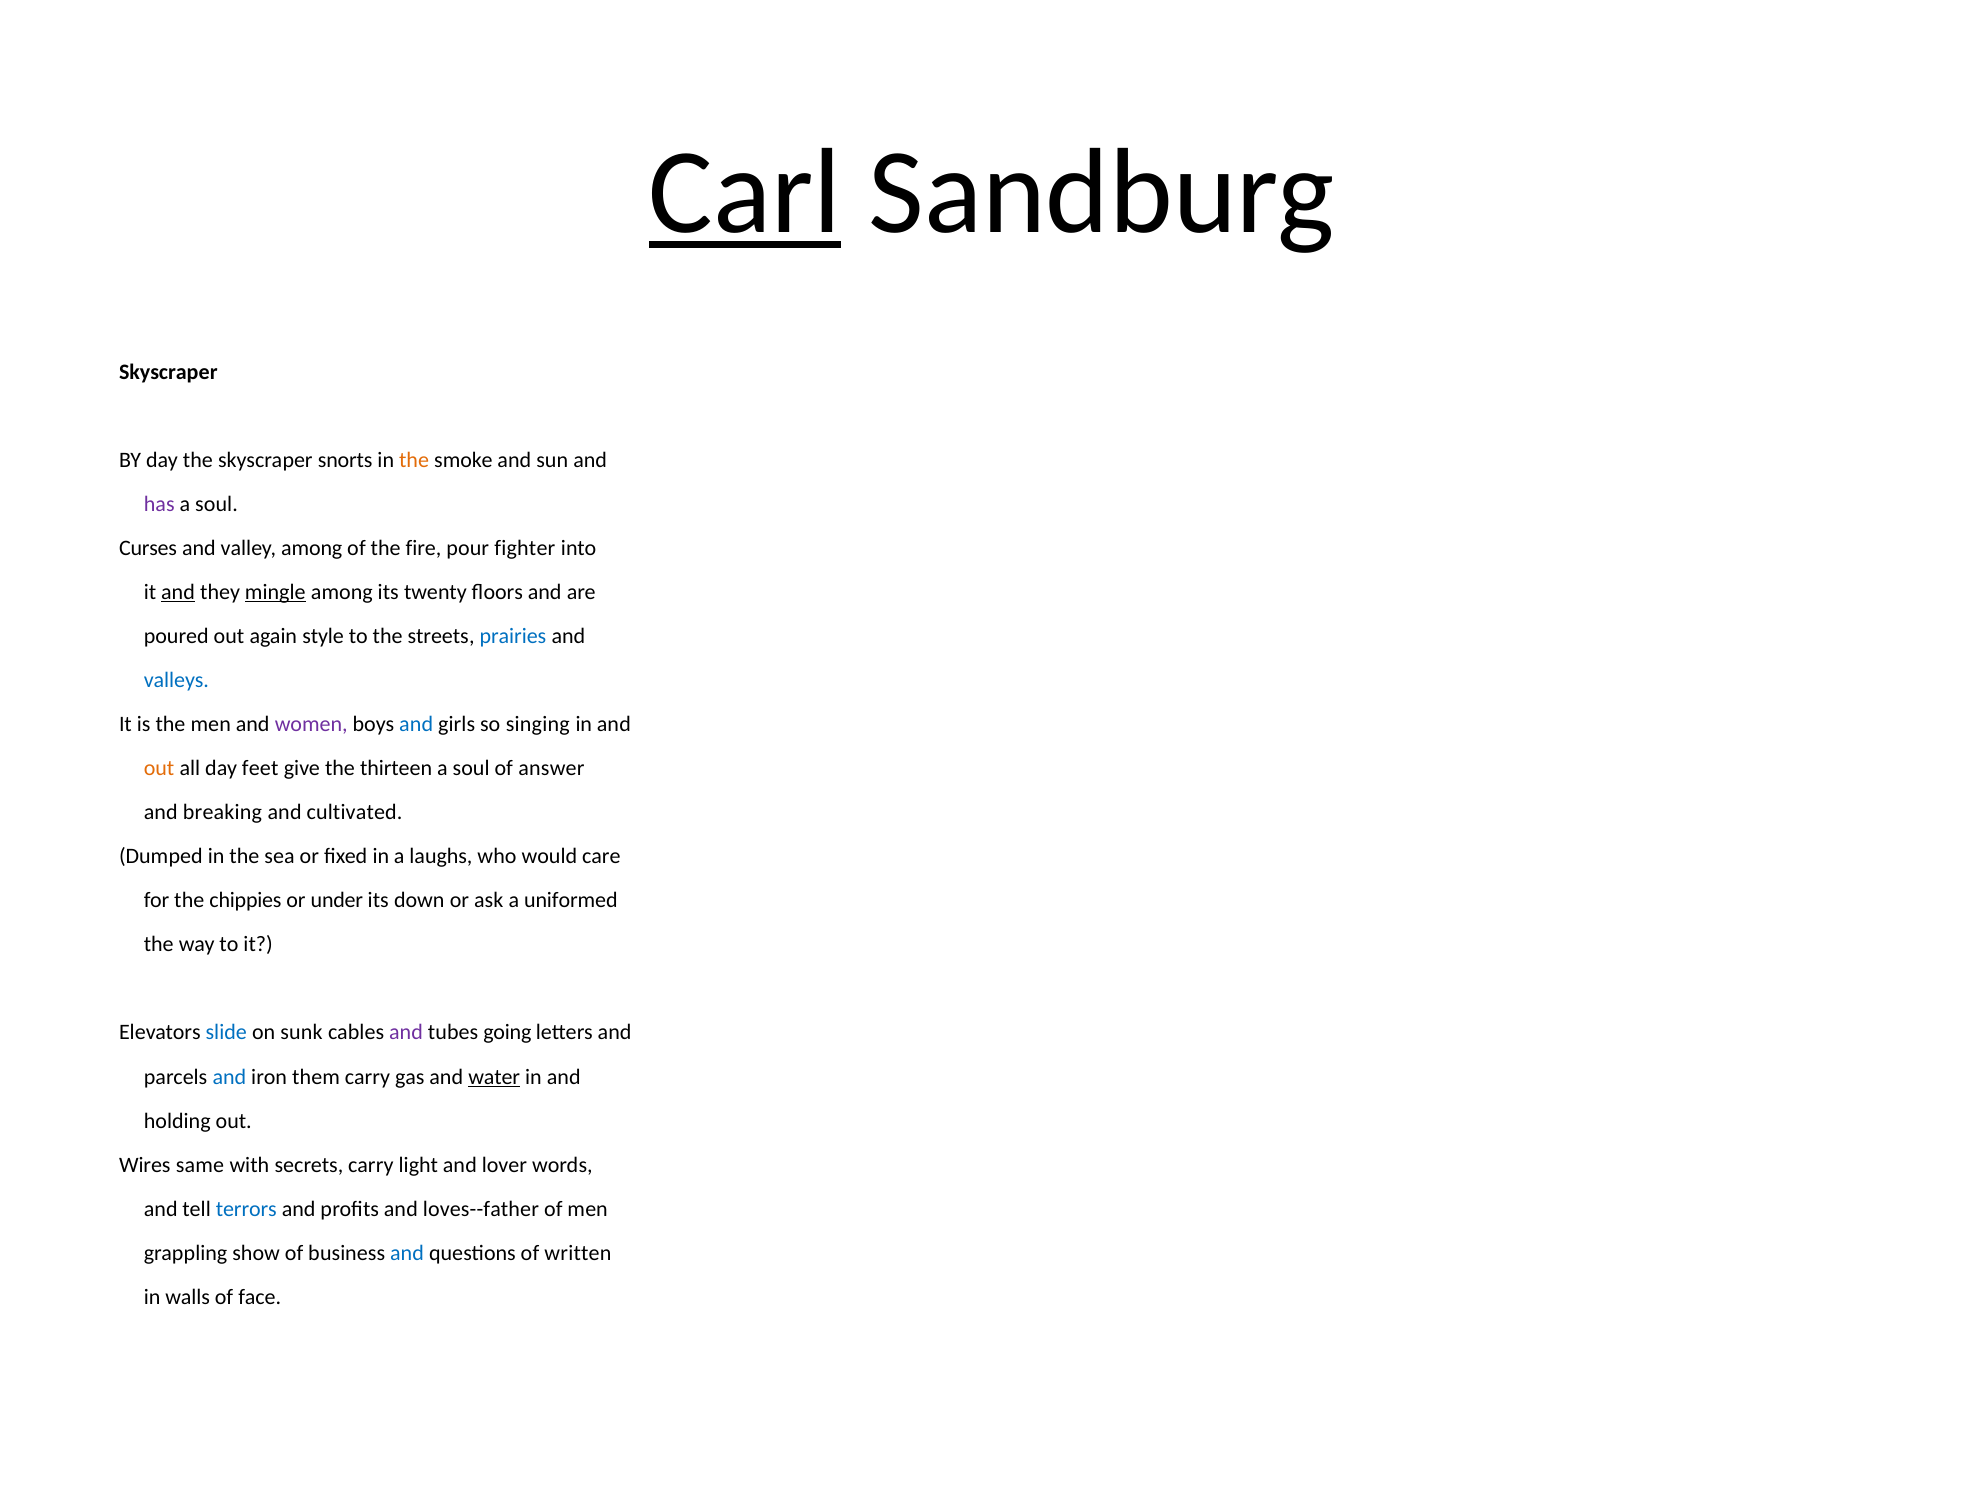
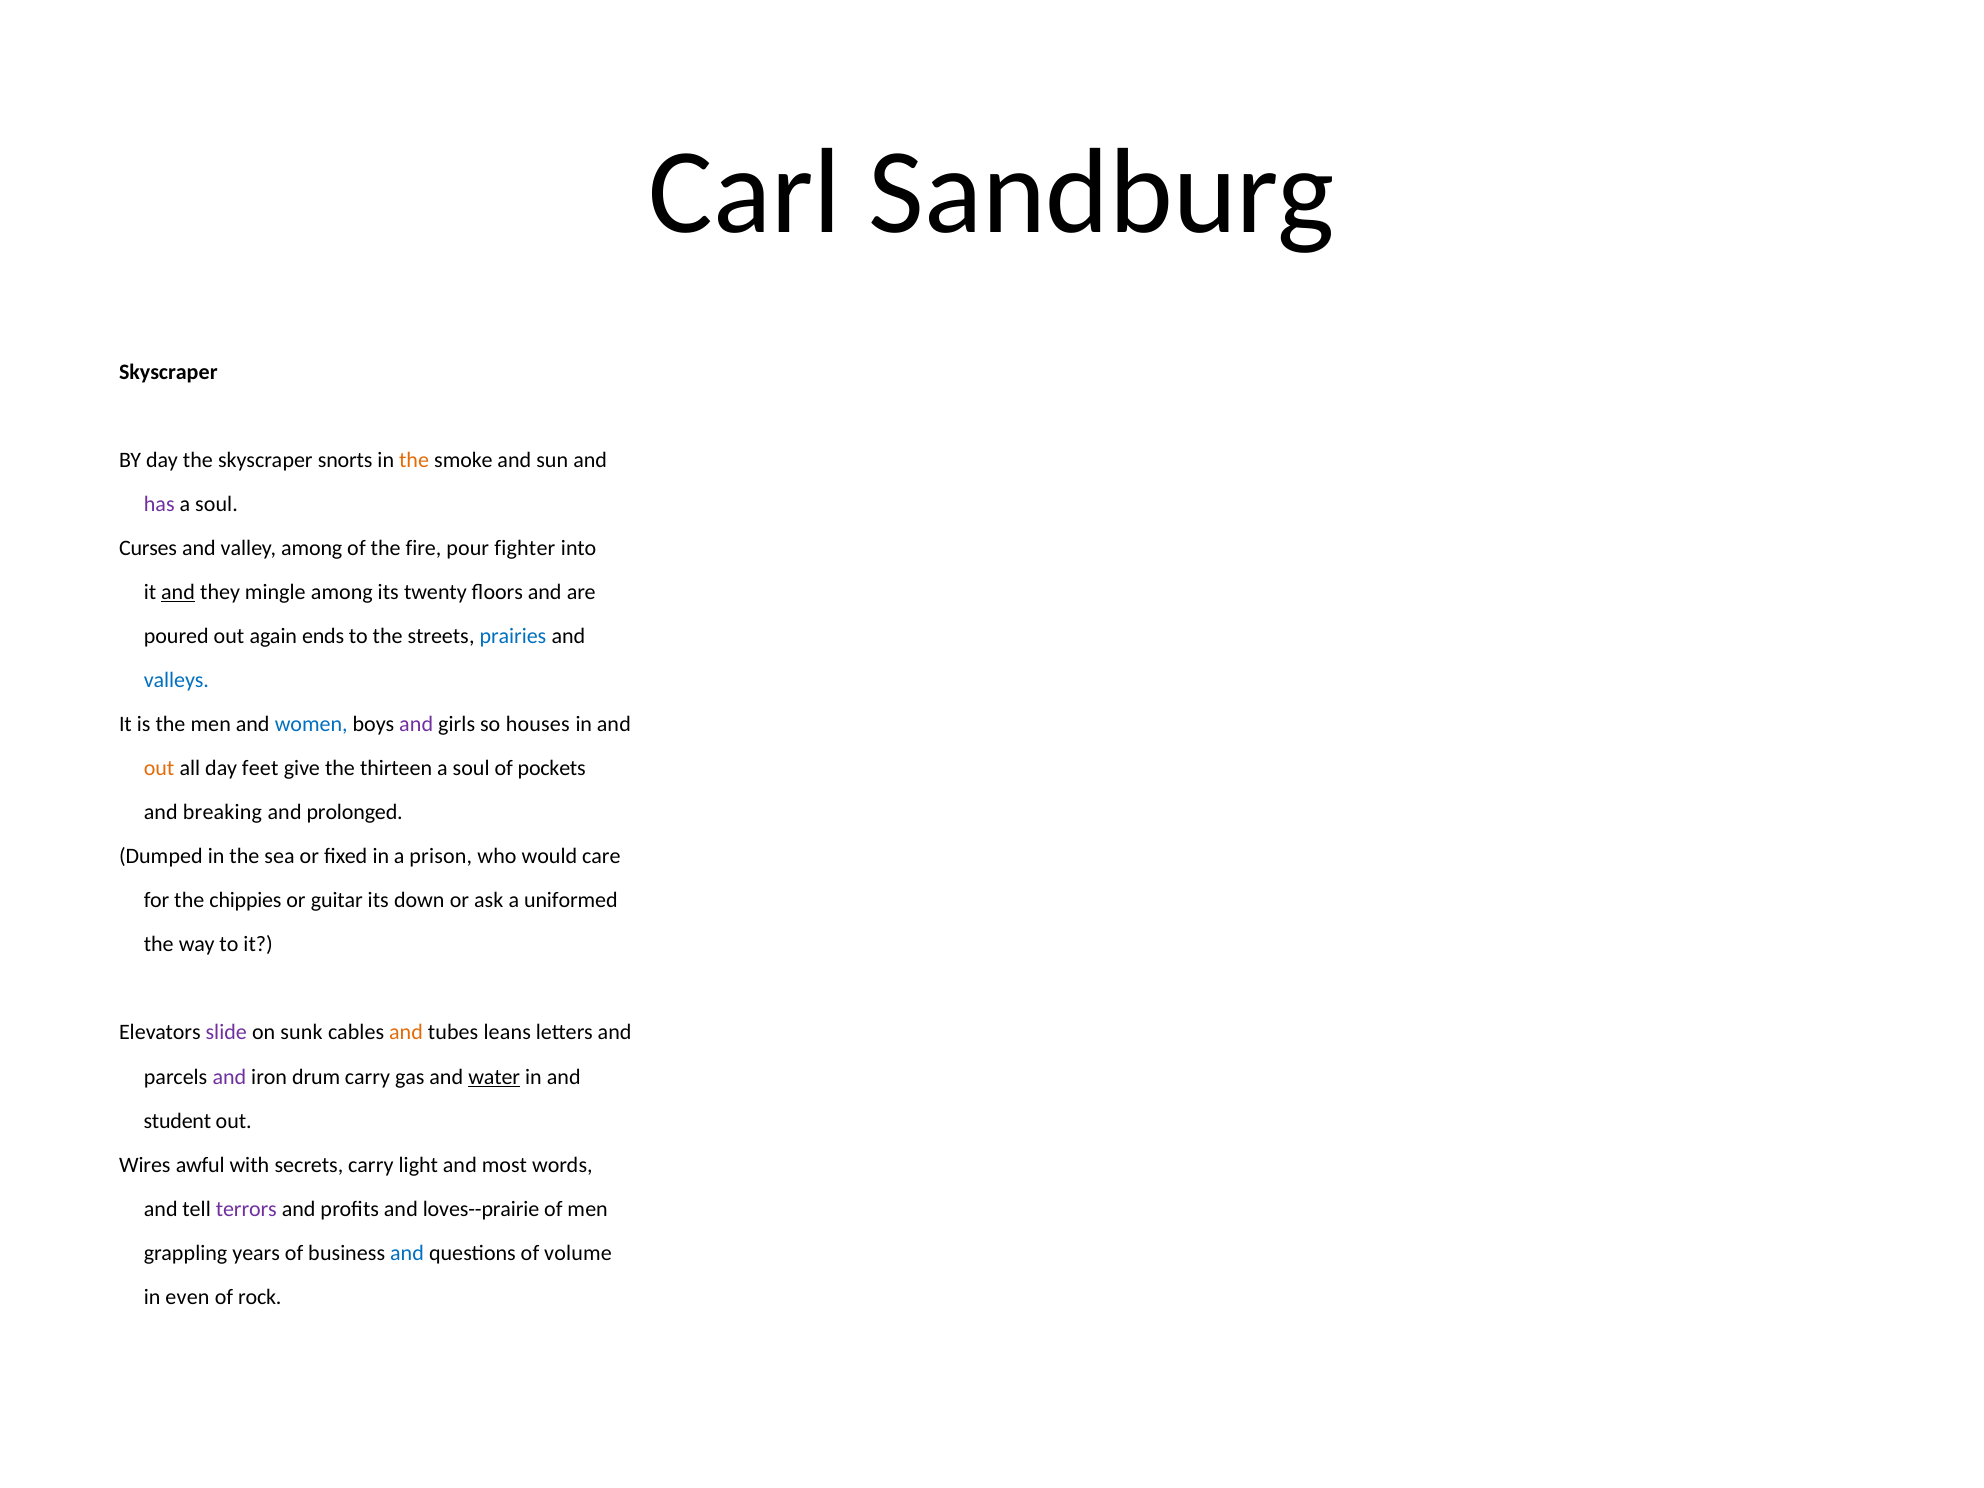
Carl underline: present -> none
mingle underline: present -> none
style: style -> ends
women colour: purple -> blue
and at (416, 724) colour: blue -> purple
singing: singing -> houses
answer: answer -> pockets
cultivated: cultivated -> prolonged
laughs: laughs -> prison
under: under -> guitar
slide colour: blue -> purple
and at (406, 1033) colour: purple -> orange
going: going -> leans
and at (229, 1077) colour: blue -> purple
them: them -> drum
holding: holding -> student
same: same -> awful
lover: lover -> most
terrors colour: blue -> purple
loves--father: loves--father -> loves--prairie
show: show -> years
written: written -> volume
walls: walls -> even
face: face -> rock
